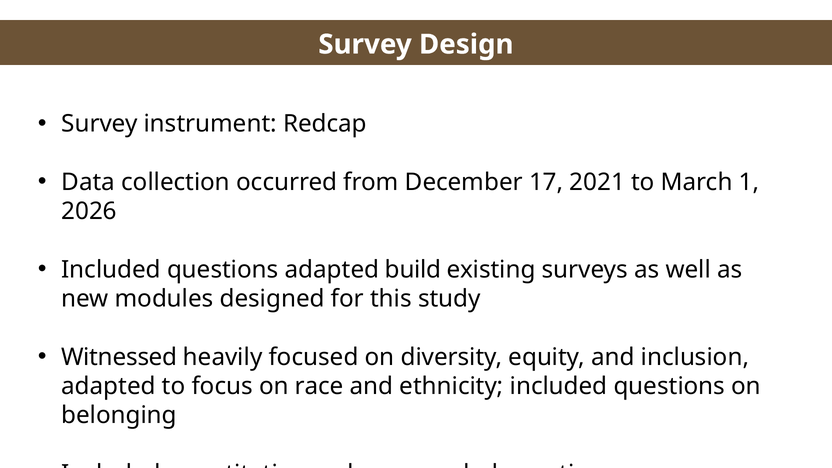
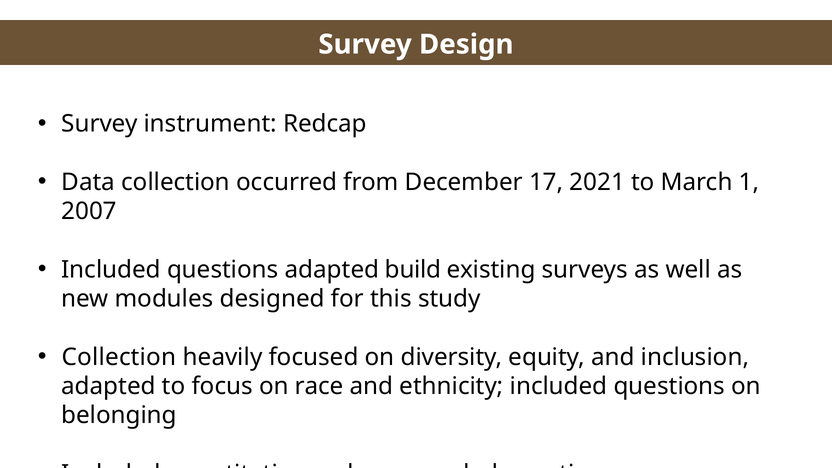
2026: 2026 -> 2007
Witnessed at (119, 357): Witnessed -> Collection
